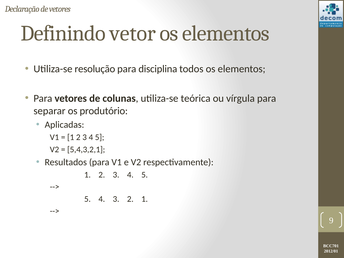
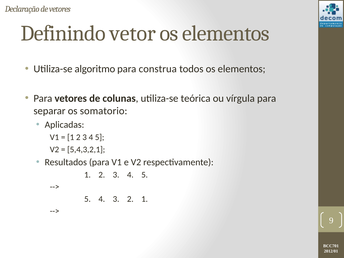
resolução: resolução -> algoritmo
disciplina: disciplina -> construa
produtório: produtório -> somatorio
